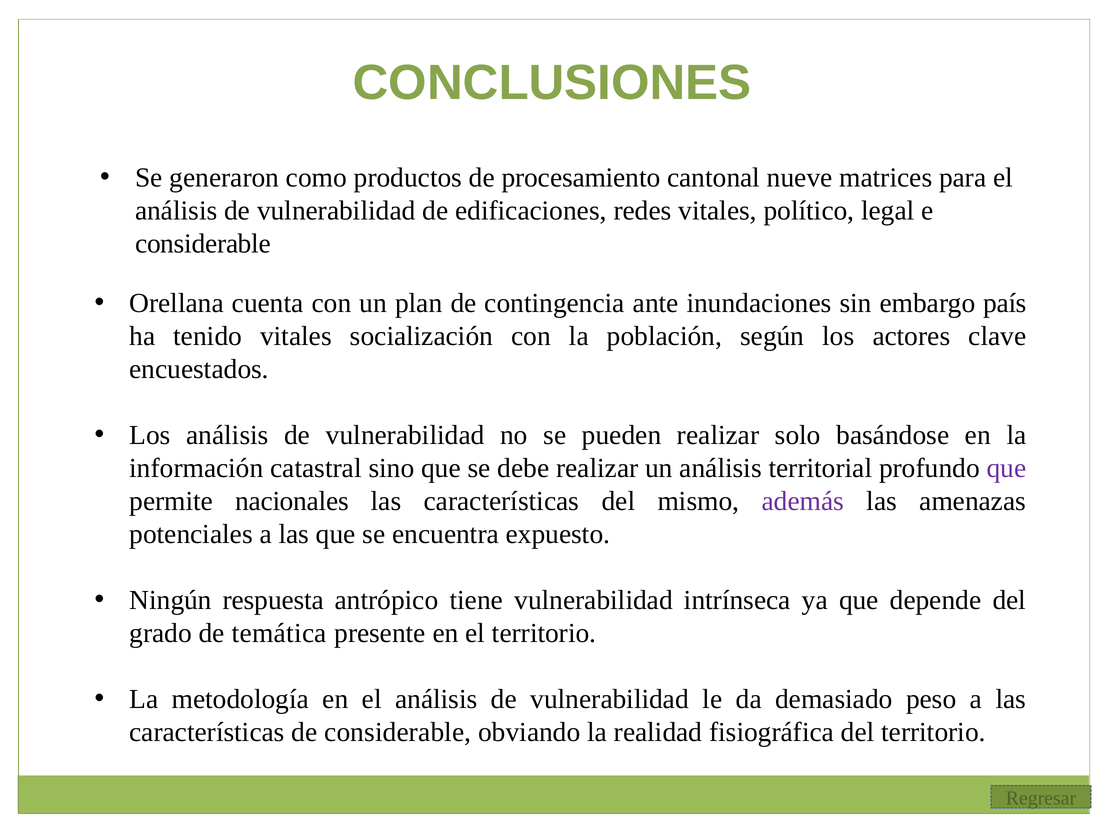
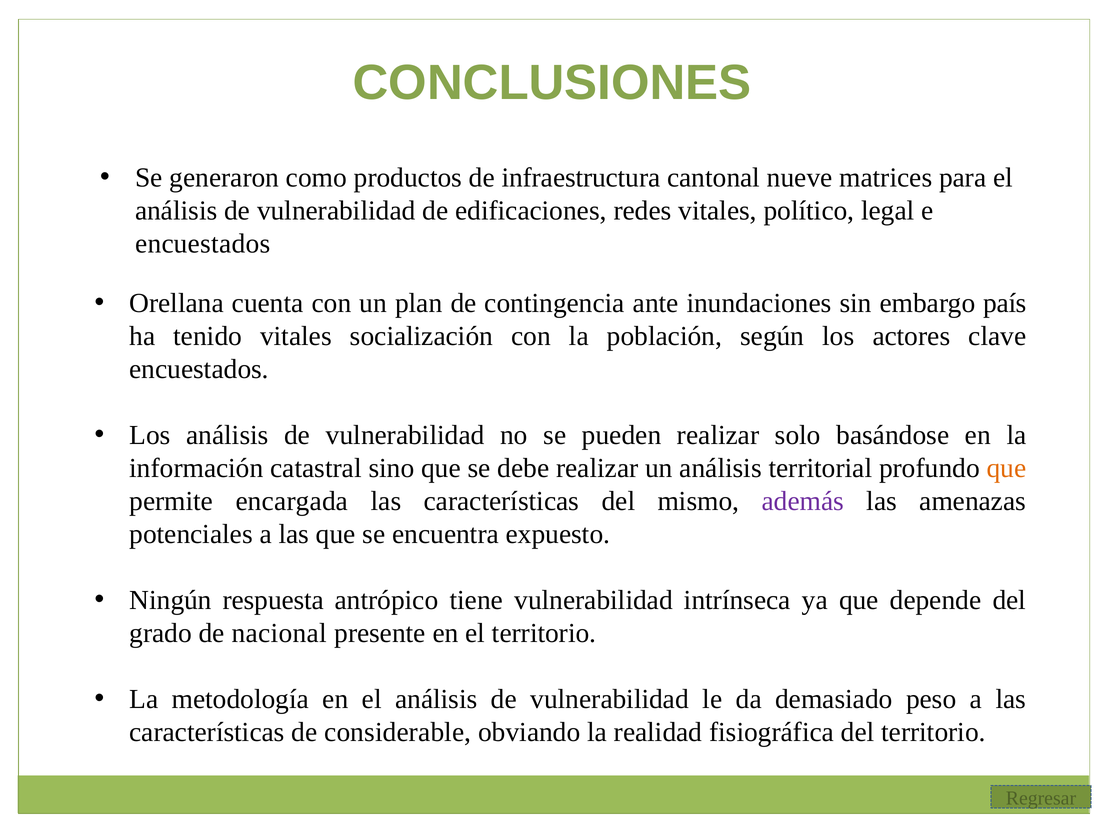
procesamiento: procesamiento -> infraestructura
considerable at (203, 244): considerable -> encuestados
que at (1006, 468) colour: purple -> orange
nacionales: nacionales -> encargada
temática: temática -> nacional
